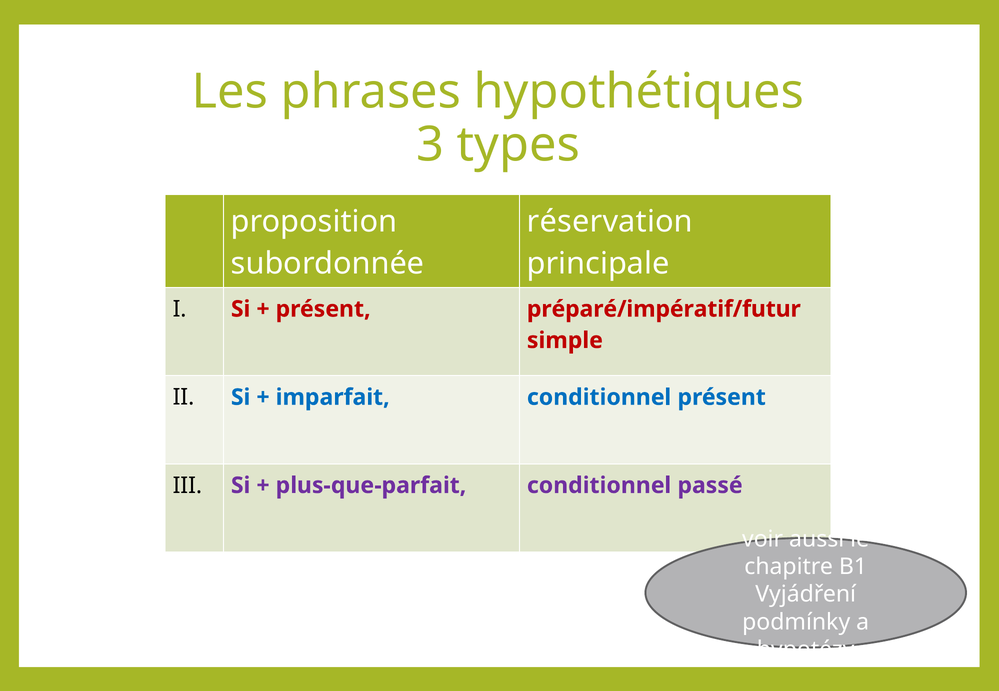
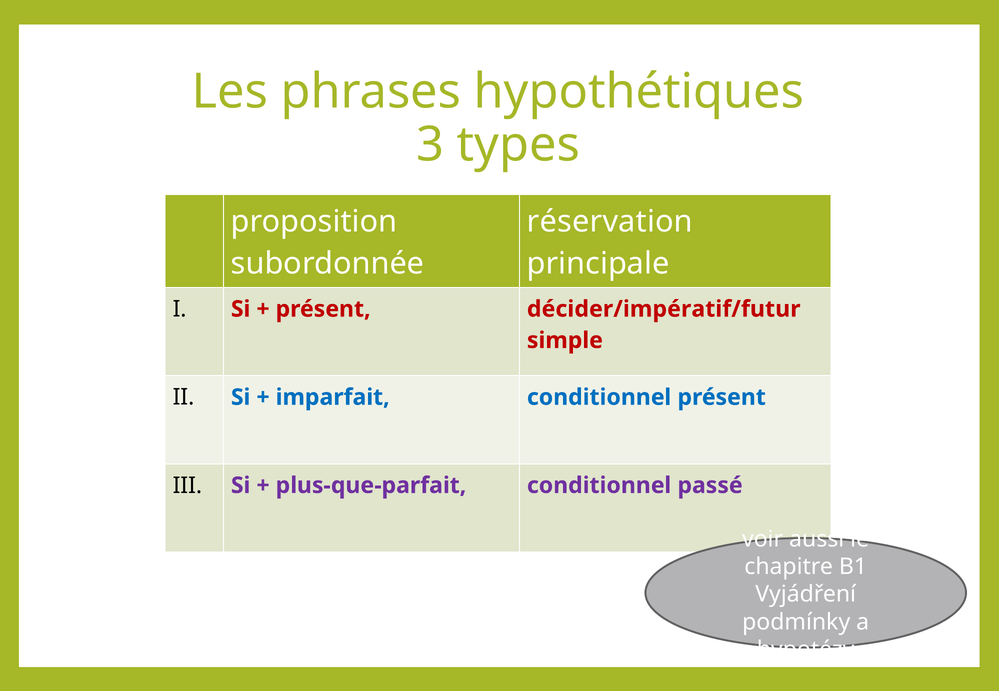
préparé/impératif/futur: préparé/impératif/futur -> décider/impératif/futur
